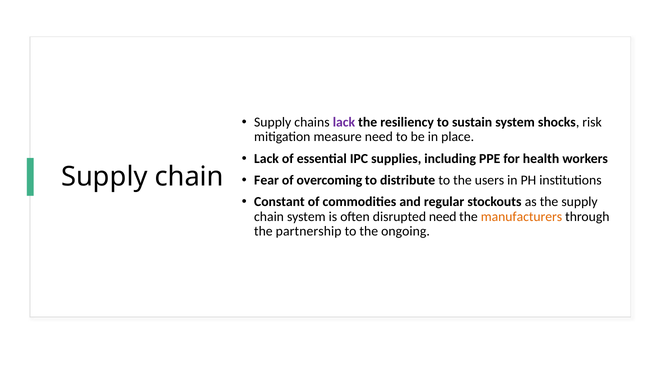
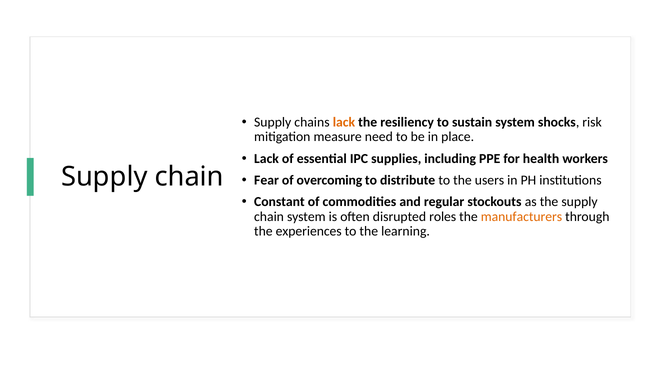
lack at (344, 122) colour: purple -> orange
disrupted need: need -> roles
partnership: partnership -> experiences
ongoing: ongoing -> learning
